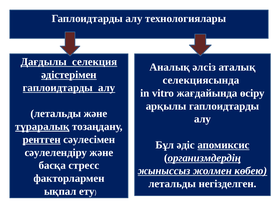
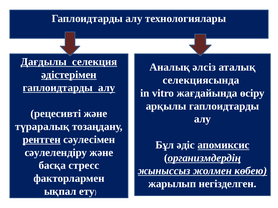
летальды at (56, 114): летальды -> рецесивті
түраралық underline: present -> none
летальды at (172, 184): летальды -> жарылып
